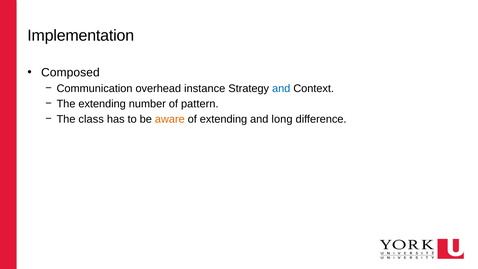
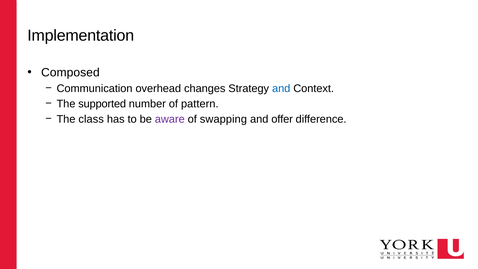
instance: instance -> changes
The extending: extending -> supported
aware colour: orange -> purple
of extending: extending -> swapping
long: long -> offer
